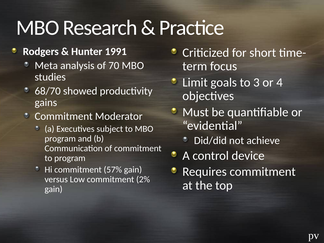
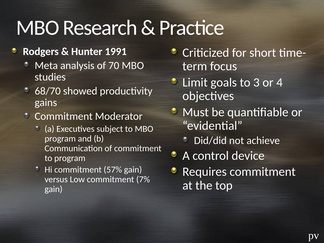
2%: 2% -> 7%
